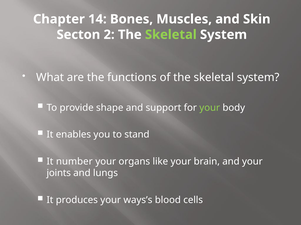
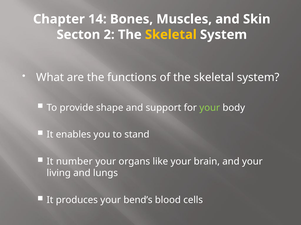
Skeletal at (171, 35) colour: light green -> yellow
joints: joints -> living
ways’s: ways’s -> bend’s
